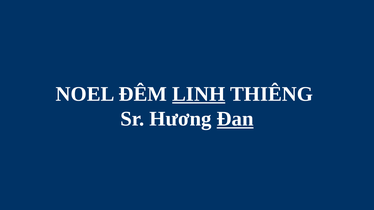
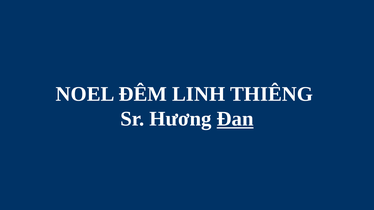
LINH underline: present -> none
